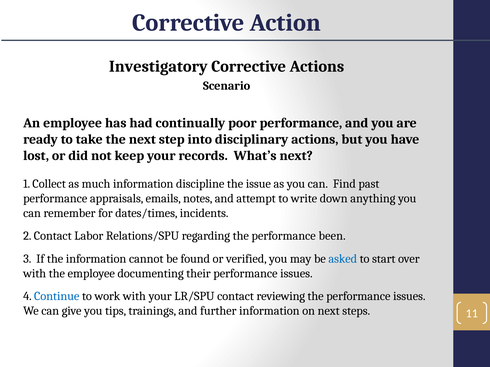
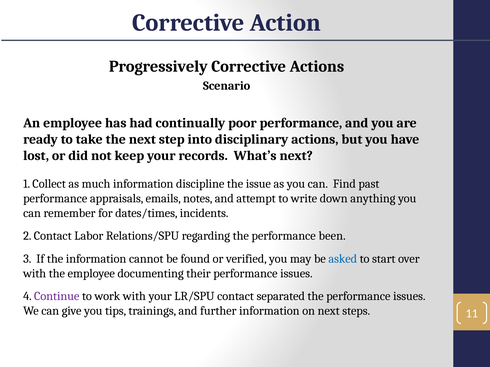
Investigatory: Investigatory -> Progressively
Continue colour: blue -> purple
reviewing: reviewing -> separated
